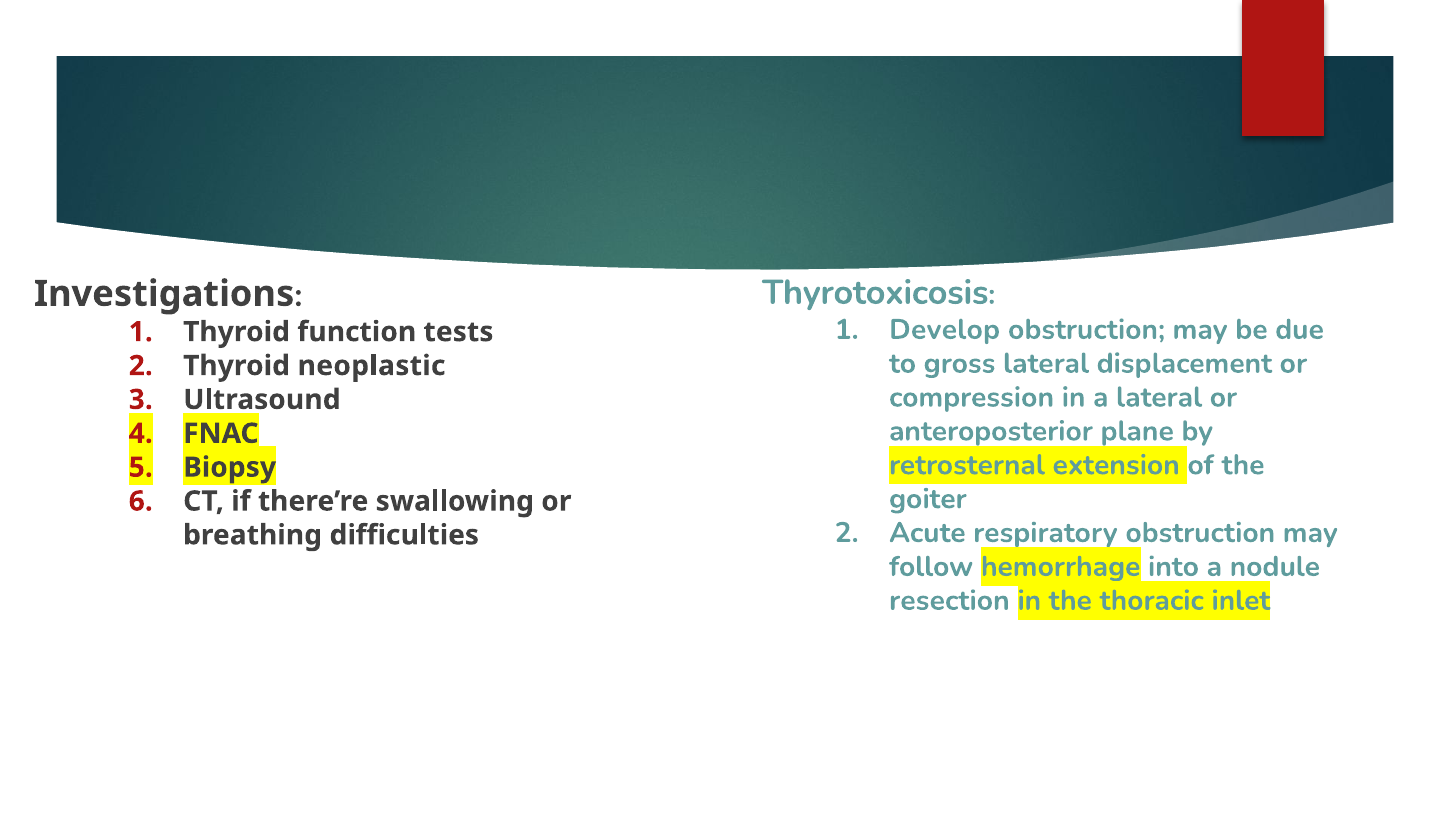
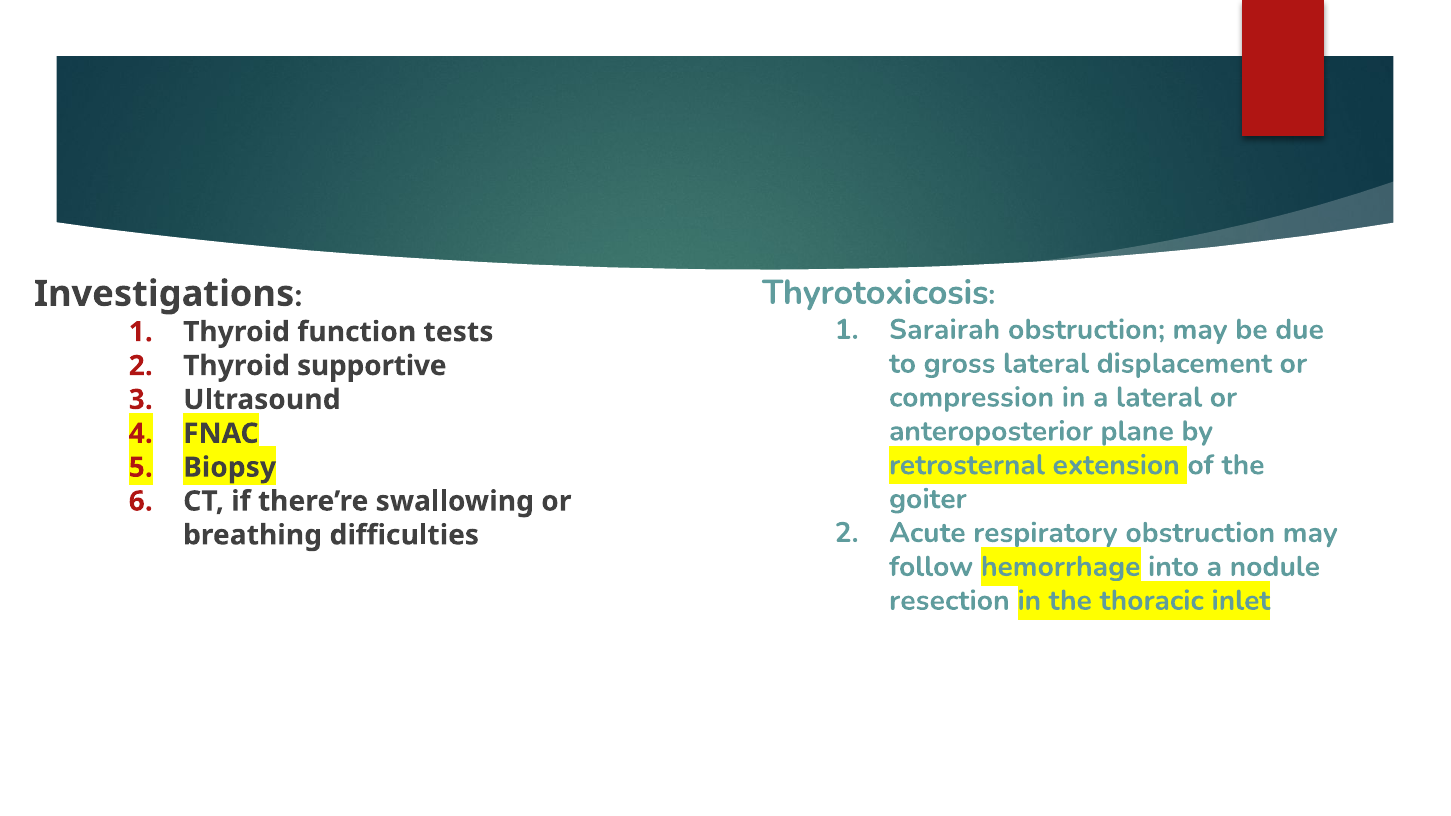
Develop: Develop -> Sarairah
neoplastic: neoplastic -> supportive
